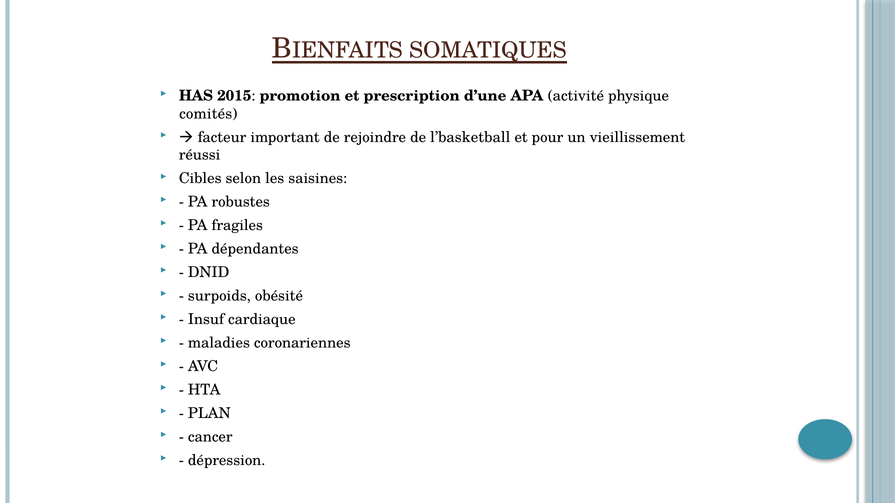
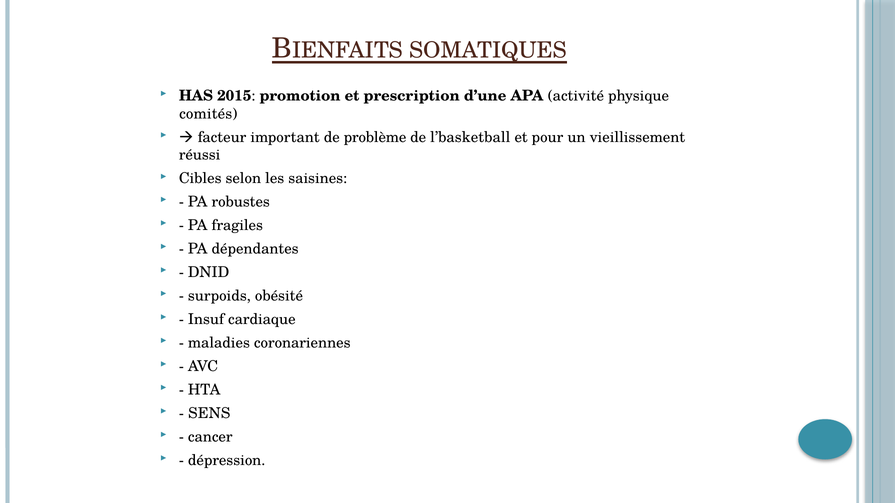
rejoindre: rejoindre -> problème
PLAN: PLAN -> SENS
